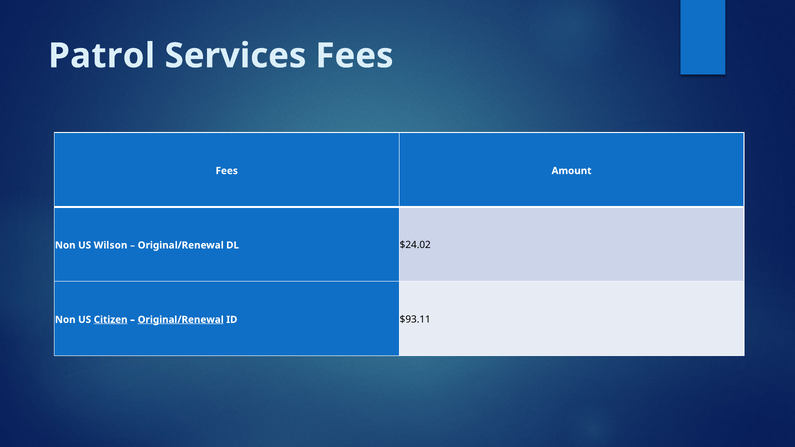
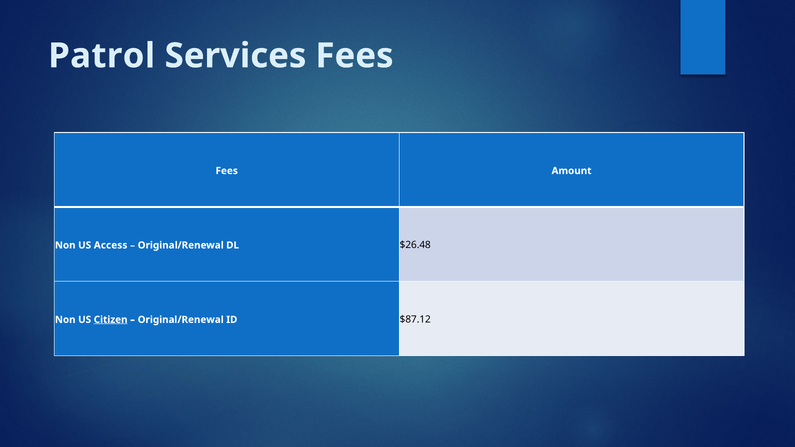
Wilson: Wilson -> Access
$24.02: $24.02 -> $26.48
Original/Renewal at (181, 320) underline: present -> none
$93.11: $93.11 -> $87.12
